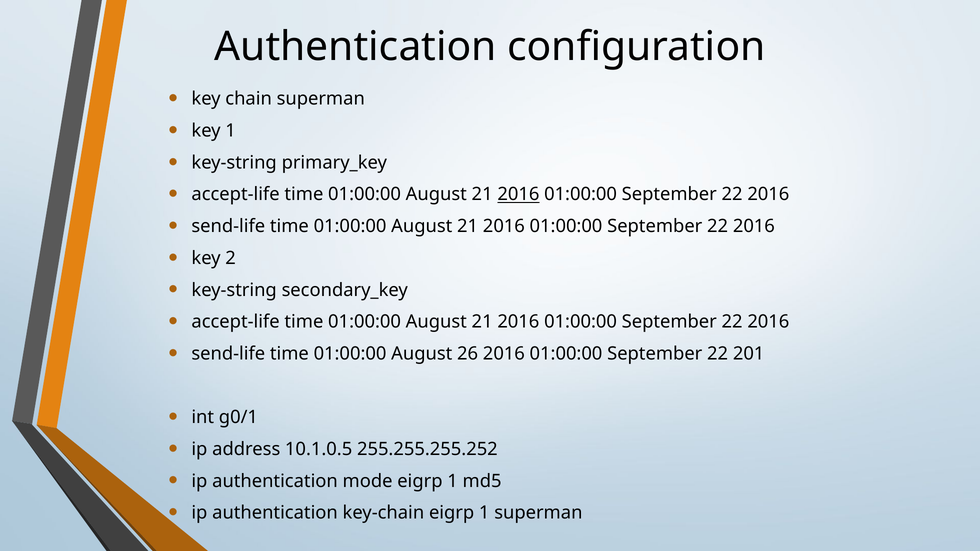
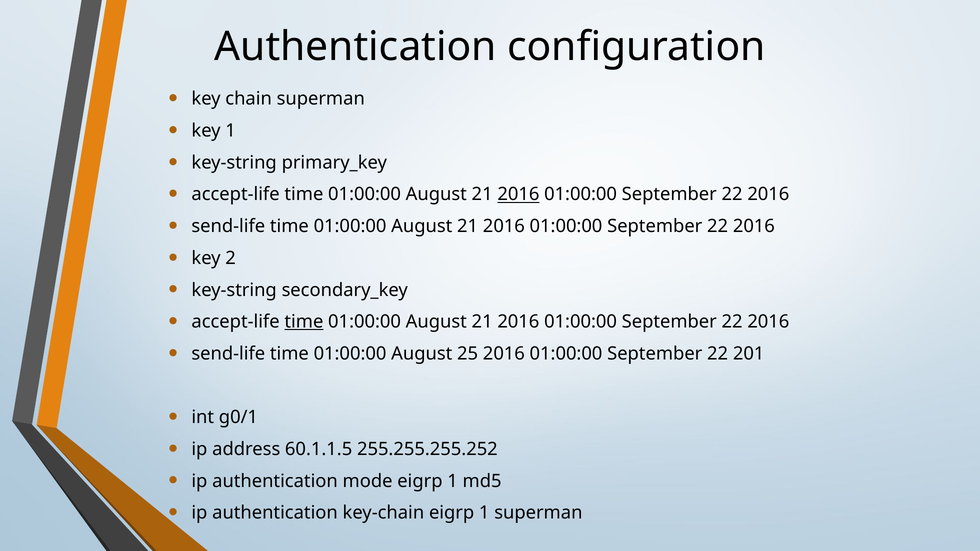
time at (304, 322) underline: none -> present
26: 26 -> 25
10.1.0.5: 10.1.0.5 -> 60.1.1.5
